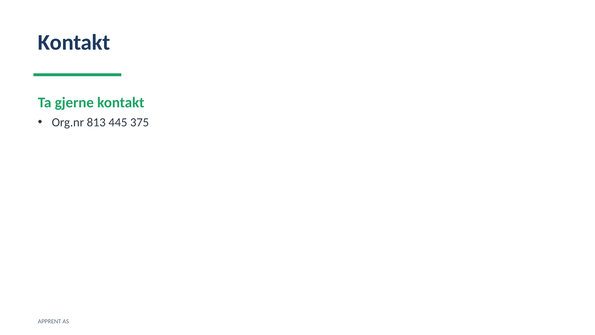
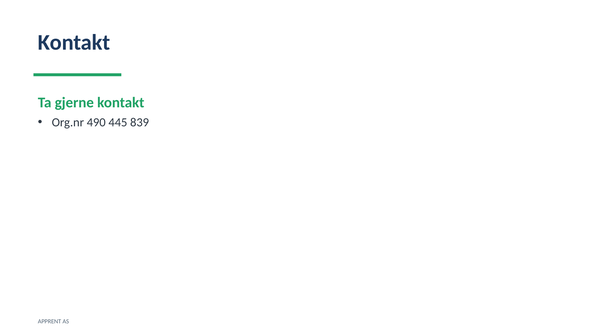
813: 813 -> 490
375: 375 -> 839
